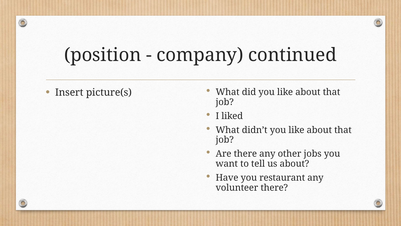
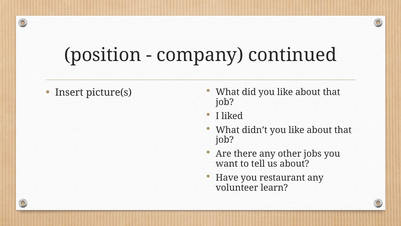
volunteer there: there -> learn
